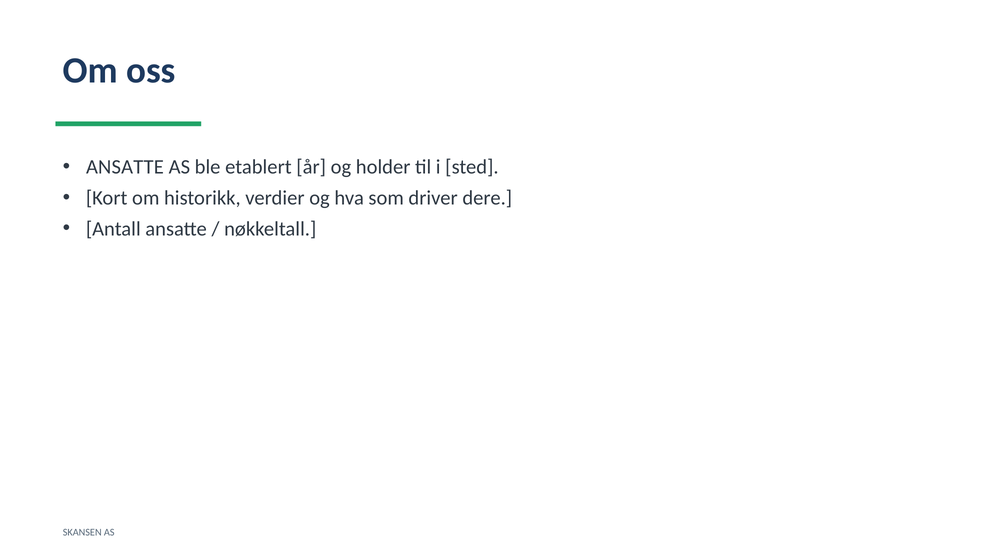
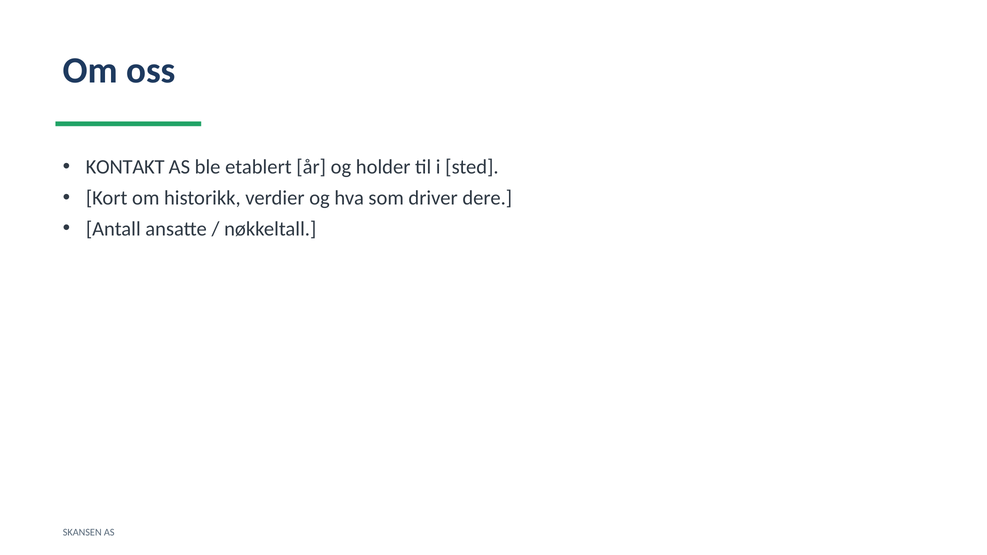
ANSATTE at (125, 167): ANSATTE -> KONTAKT
